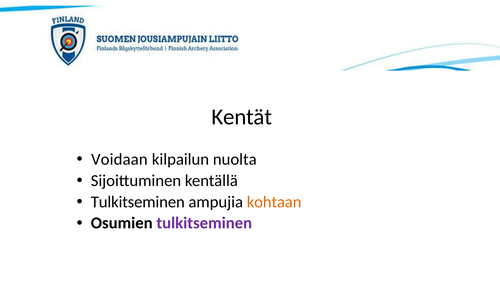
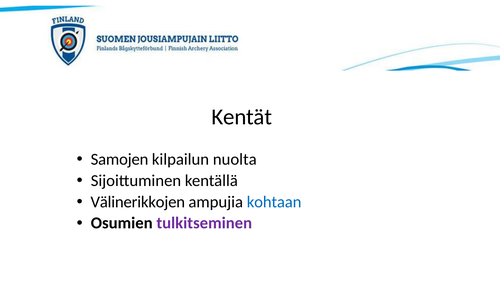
Voidaan: Voidaan -> Samojen
Tulkitseminen at (138, 202): Tulkitseminen -> Välinerikkojen
kohtaan colour: orange -> blue
